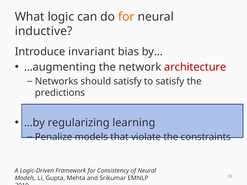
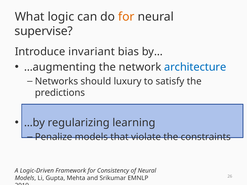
inductive: inductive -> supervise
architecture colour: red -> blue
should satisfy: satisfy -> luxury
